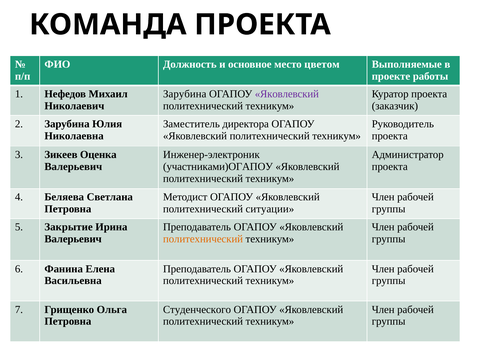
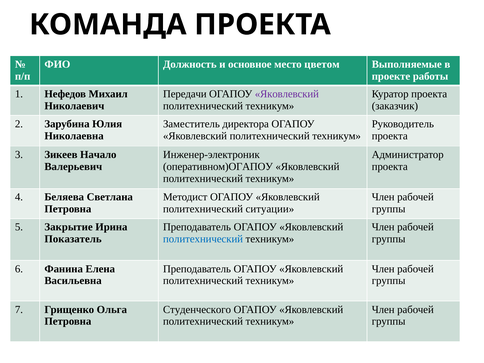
Зарубина at (185, 94): Зарубина -> Передачи
Оценка: Оценка -> Начало
участниками)ОГАПОУ: участниками)ОГАПОУ -> оперативном)ОГАПОУ
Валерьевич at (73, 239): Валерьевич -> Показатель
политехнический at (203, 239) colour: orange -> blue
